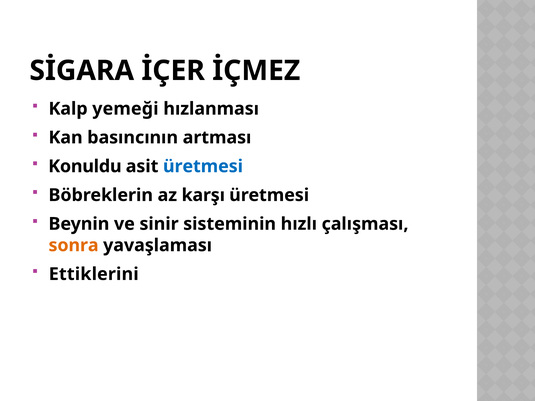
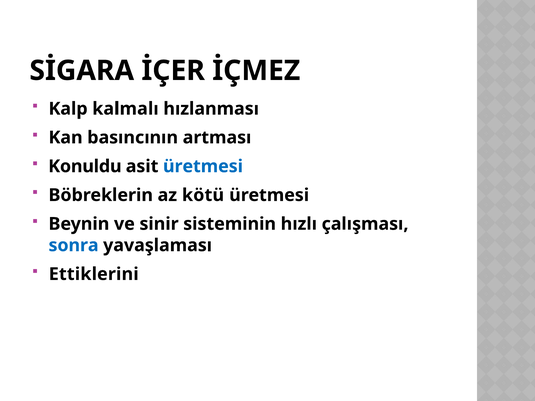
yemeği: yemeği -> kalmalı
karşı: karşı -> kötü
sonra colour: orange -> blue
